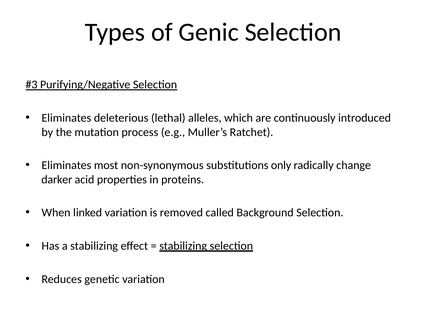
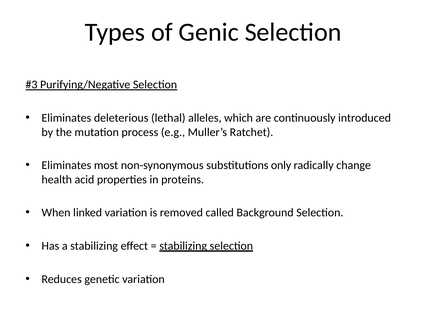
darker: darker -> health
